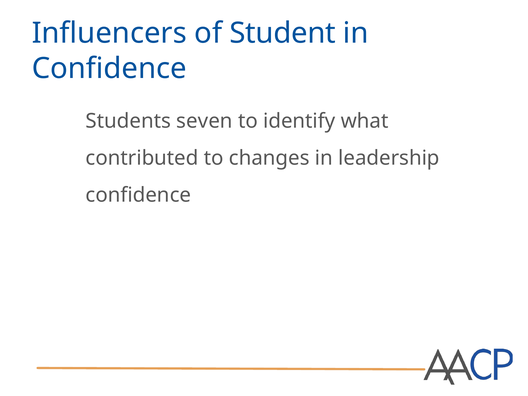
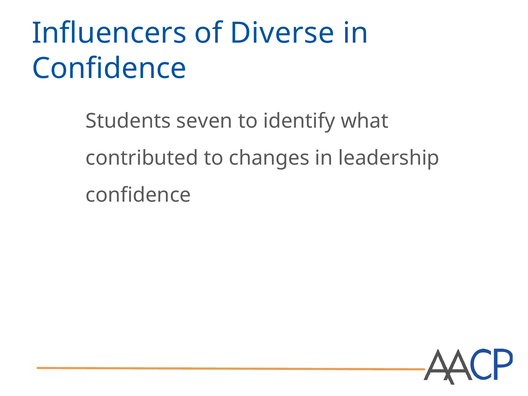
Student: Student -> Diverse
